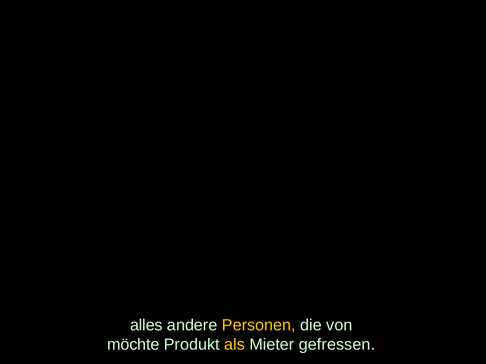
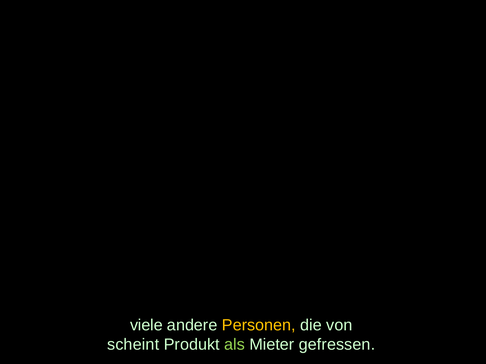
alles: alles -> viele
möchte: möchte -> scheint
als colour: yellow -> light green
